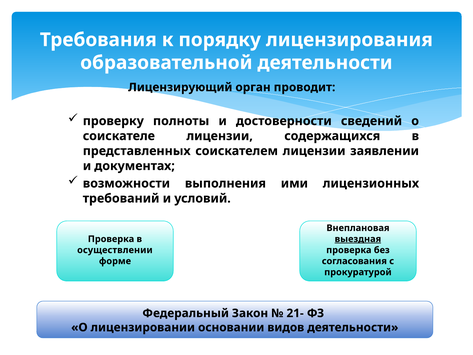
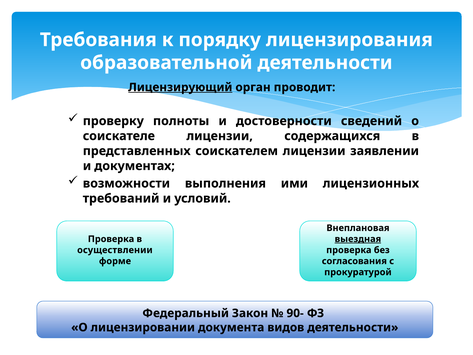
Лицензирующий underline: none -> present
21-: 21- -> 90-
основании: основании -> документа
